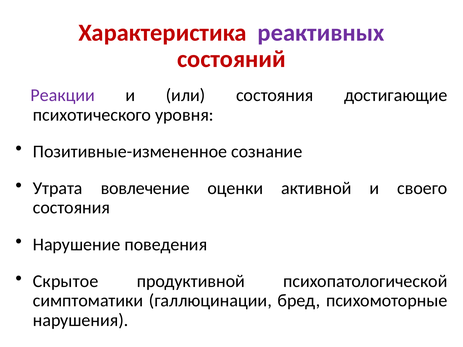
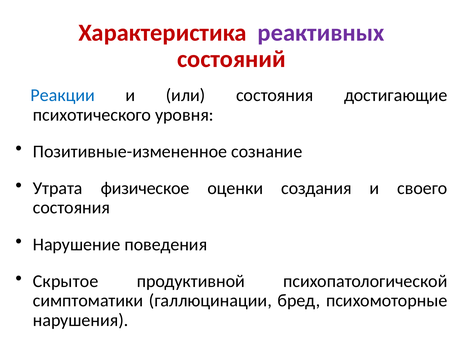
Реакции colour: purple -> blue
вовлечение: вовлечение -> физическое
активной: активной -> создания
